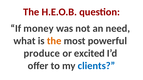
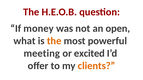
need: need -> open
produce: produce -> meeting
clients colour: blue -> orange
